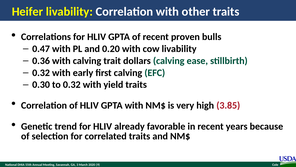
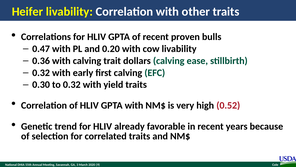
3.85: 3.85 -> 0.52
